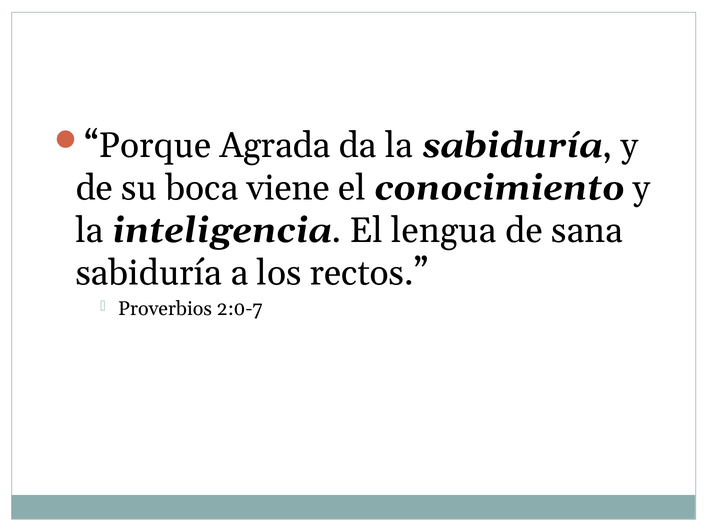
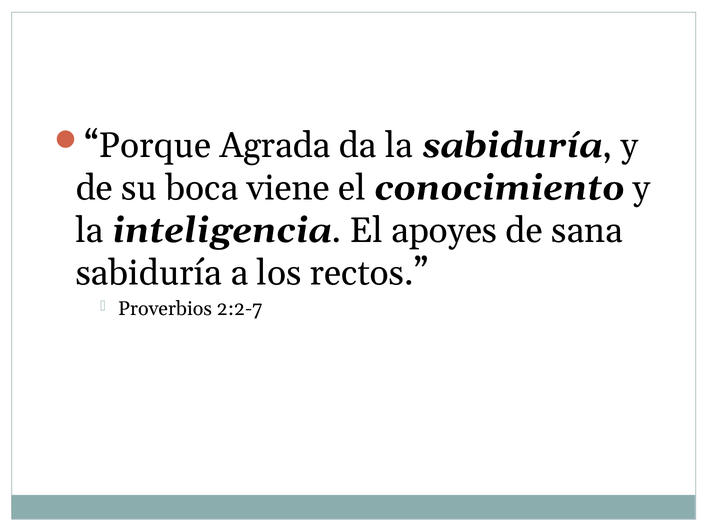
lengua: lengua -> apoyes
2:0-7: 2:0-7 -> 2:2-7
